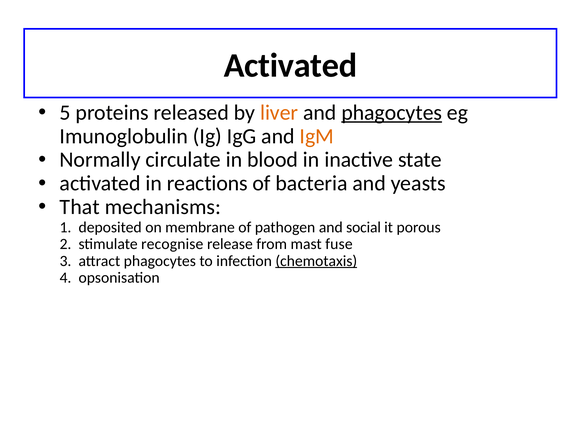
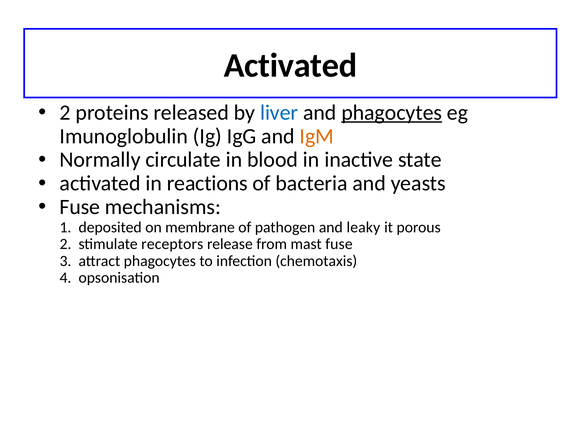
5 at (65, 113): 5 -> 2
liver colour: orange -> blue
That at (80, 207): That -> Fuse
social: social -> leaky
recognise: recognise -> receptors
chemotaxis underline: present -> none
